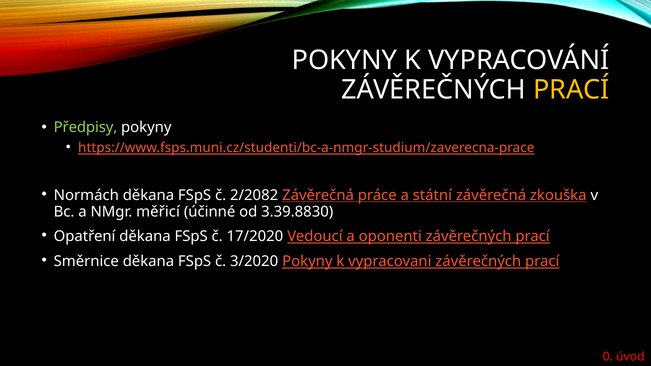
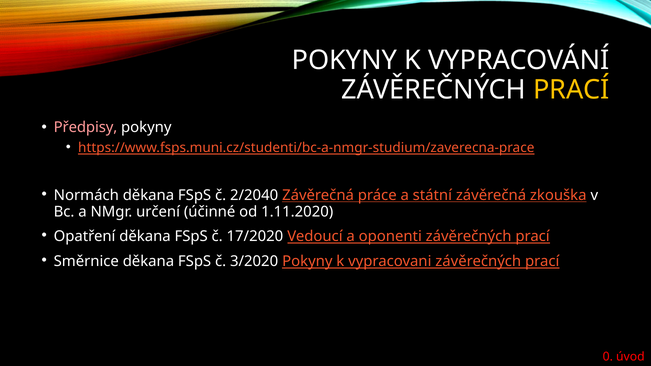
Předpisy colour: light green -> pink
2/2082: 2/2082 -> 2/2040
měřicí: měřicí -> určení
3.39.8830: 3.39.8830 -> 1.11.2020
